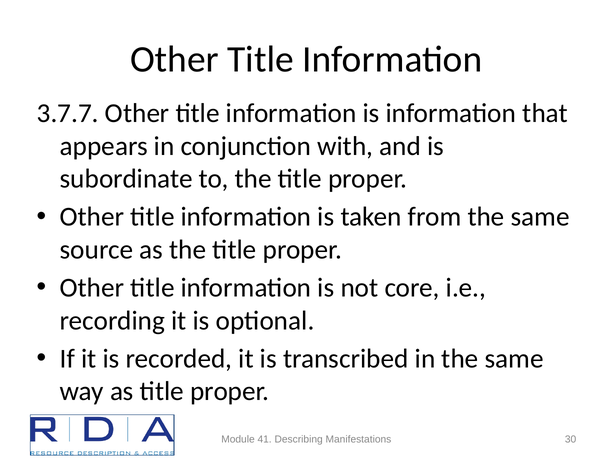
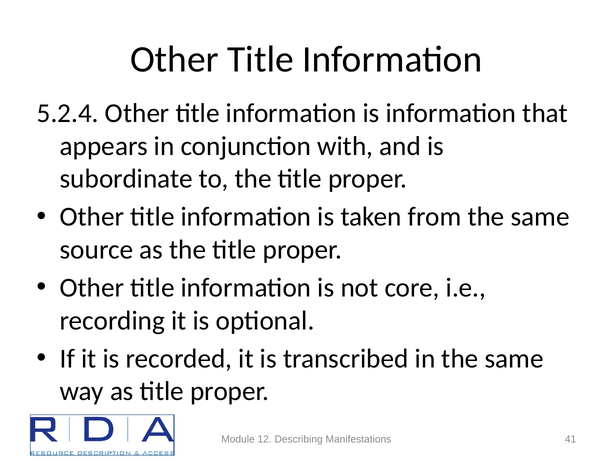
3.7.7: 3.7.7 -> 5.2.4
41: 41 -> 12
30: 30 -> 41
